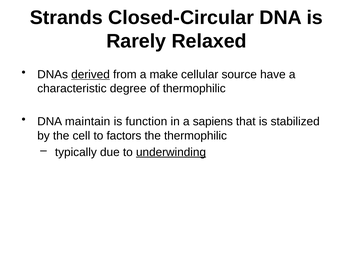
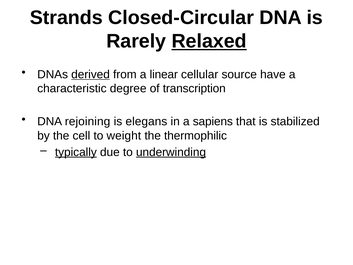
Relaxed underline: none -> present
make: make -> linear
of thermophilic: thermophilic -> transcription
maintain: maintain -> rejoining
function: function -> elegans
factors: factors -> weight
typically underline: none -> present
